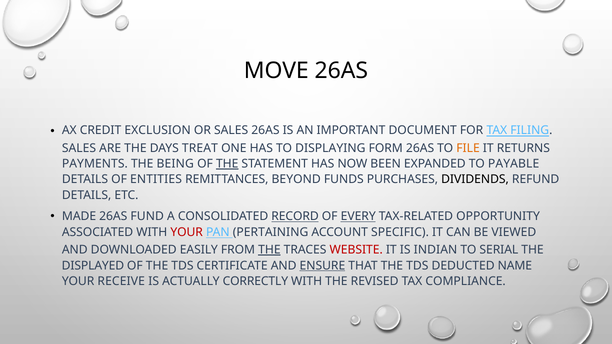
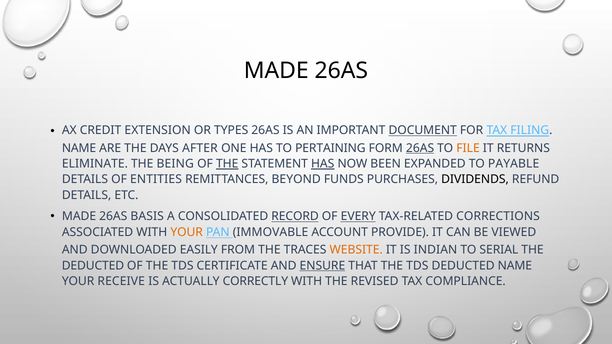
MOVE at (276, 71): MOVE -> MADE
EXCLUSION: EXCLUSION -> EXTENSION
OR SALES: SALES -> TYPES
DOCUMENT underline: none -> present
SALES at (79, 148): SALES -> NAME
TREAT: TREAT -> AFTER
DISPLAYING: DISPLAYING -> PERTAINING
26AS at (420, 148) underline: none -> present
PAYMENTS: PAYMENTS -> ELIMINATE
HAS at (323, 164) underline: none -> present
FUND: FUND -> BASIS
OPPORTUNITY: OPPORTUNITY -> CORRECTIONS
YOUR at (187, 232) colour: red -> orange
PERTAINING: PERTAINING -> IMMOVABLE
SPECIFIC: SPECIFIC -> PROVIDE
THE at (269, 250) underline: present -> none
WEBSITE colour: red -> orange
DISPLAYED at (93, 266): DISPLAYED -> DEDUCTED
